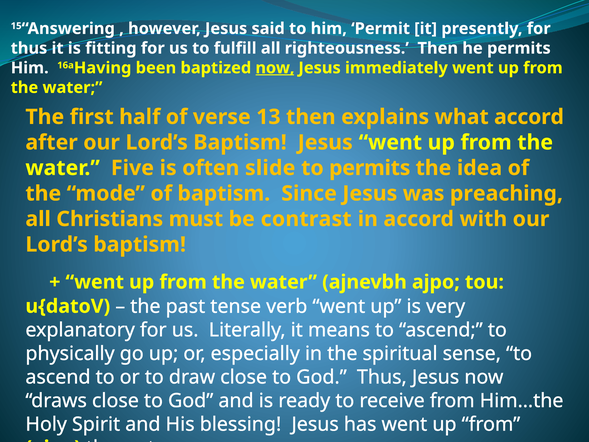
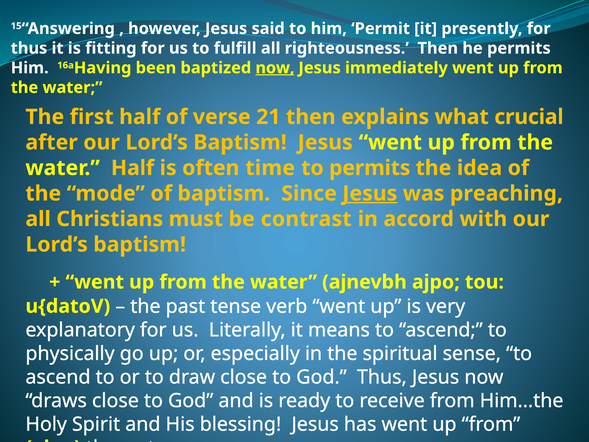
13: 13 -> 21
what accord: accord -> crucial
water Five: Five -> Half
slide: slide -> time
Jesus at (370, 193) underline: none -> present
